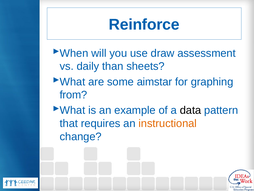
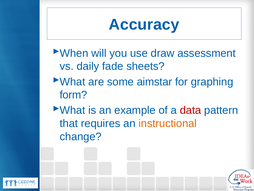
Reinforce: Reinforce -> Accuracy
than: than -> fade
from: from -> form
data colour: black -> red
